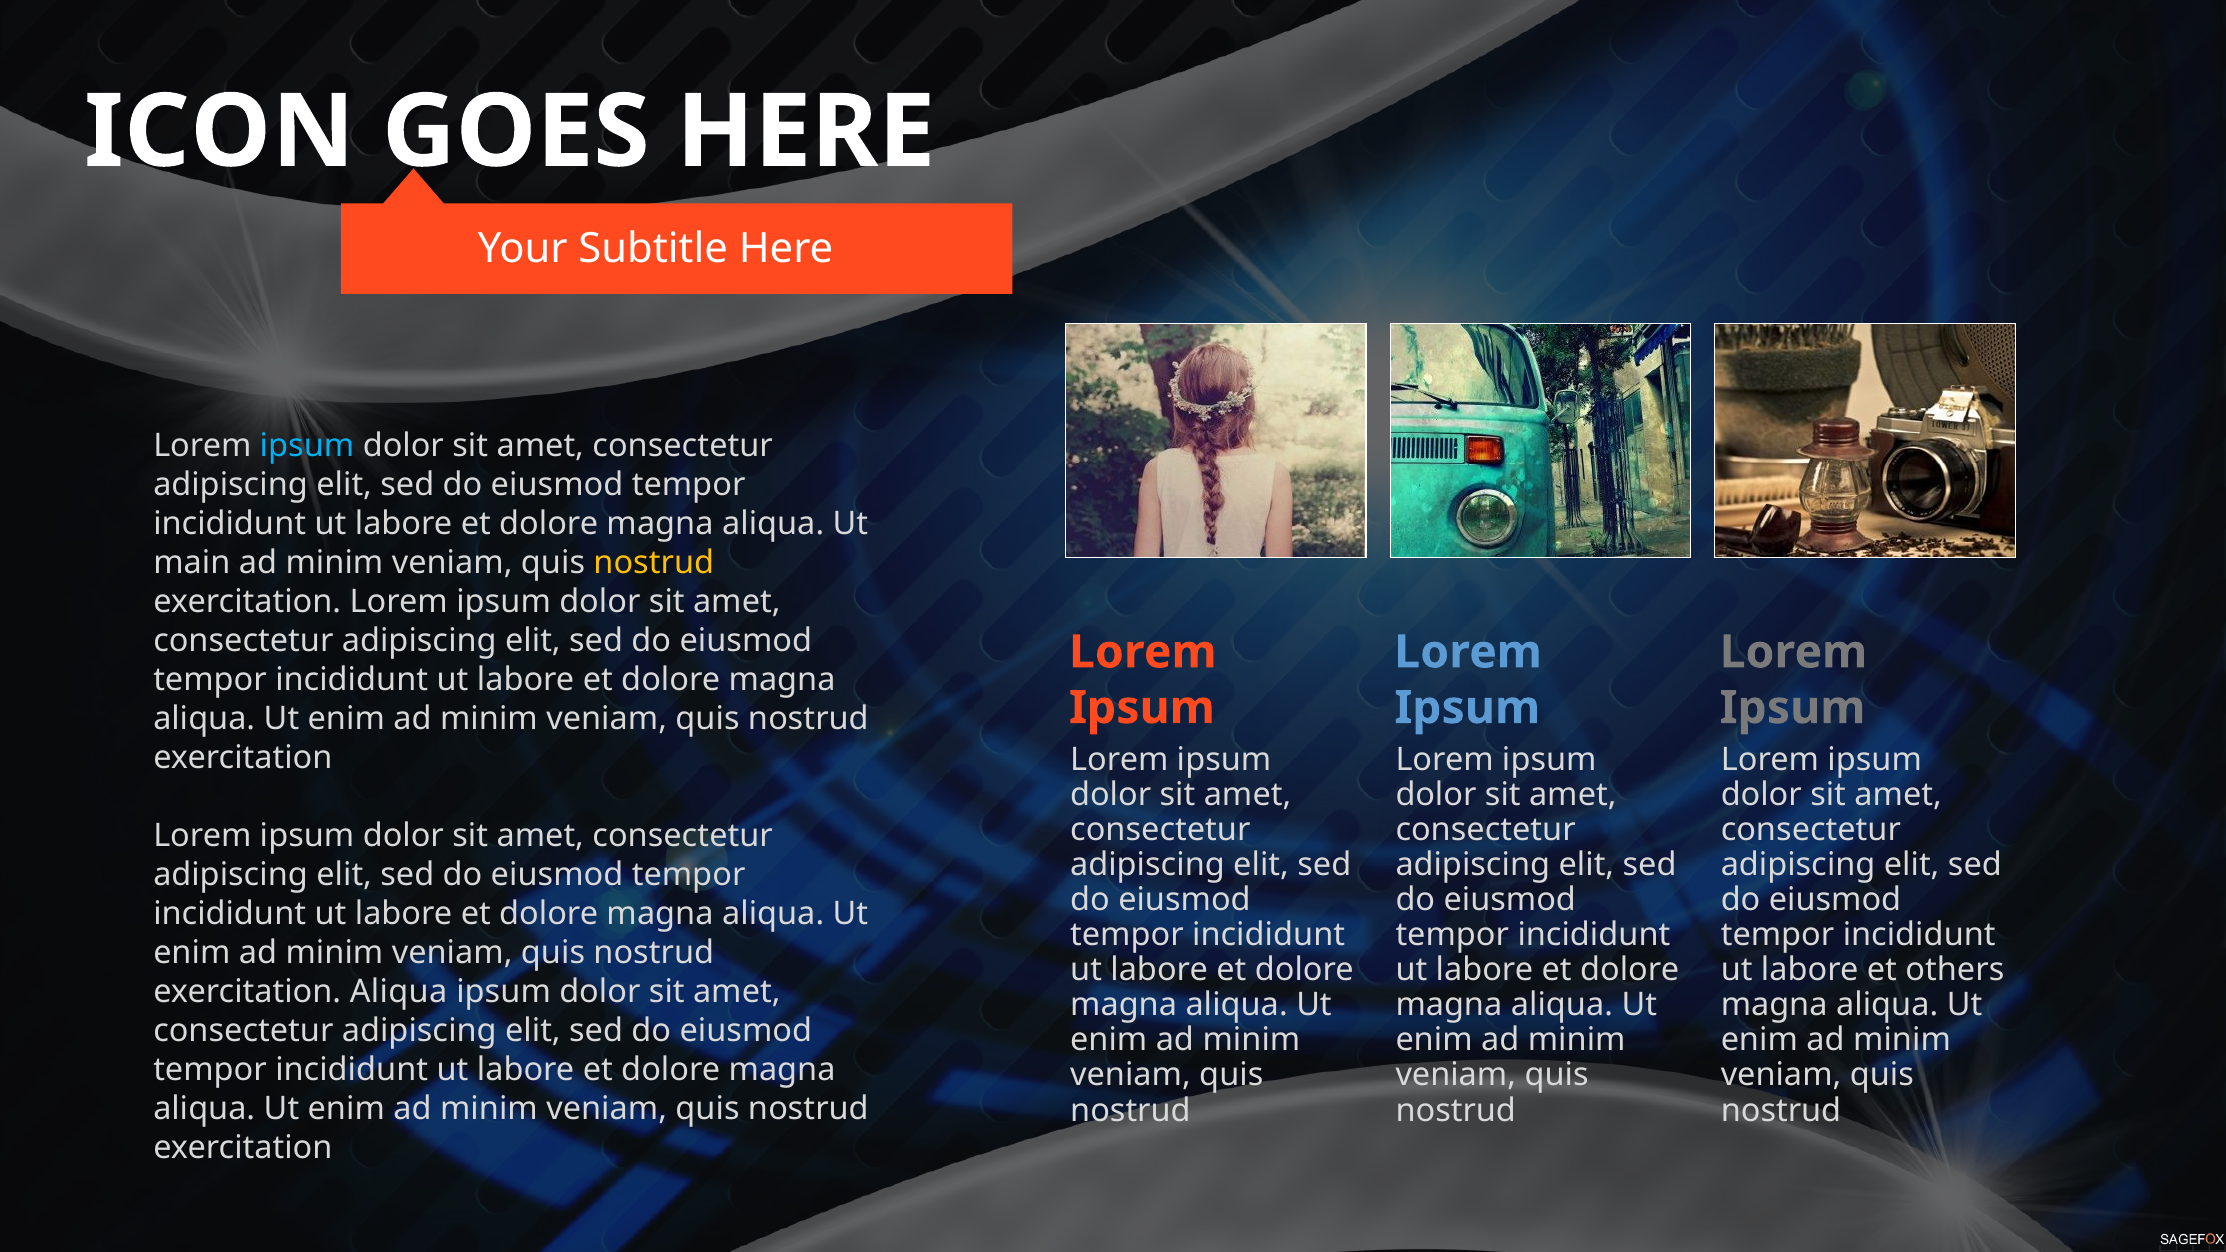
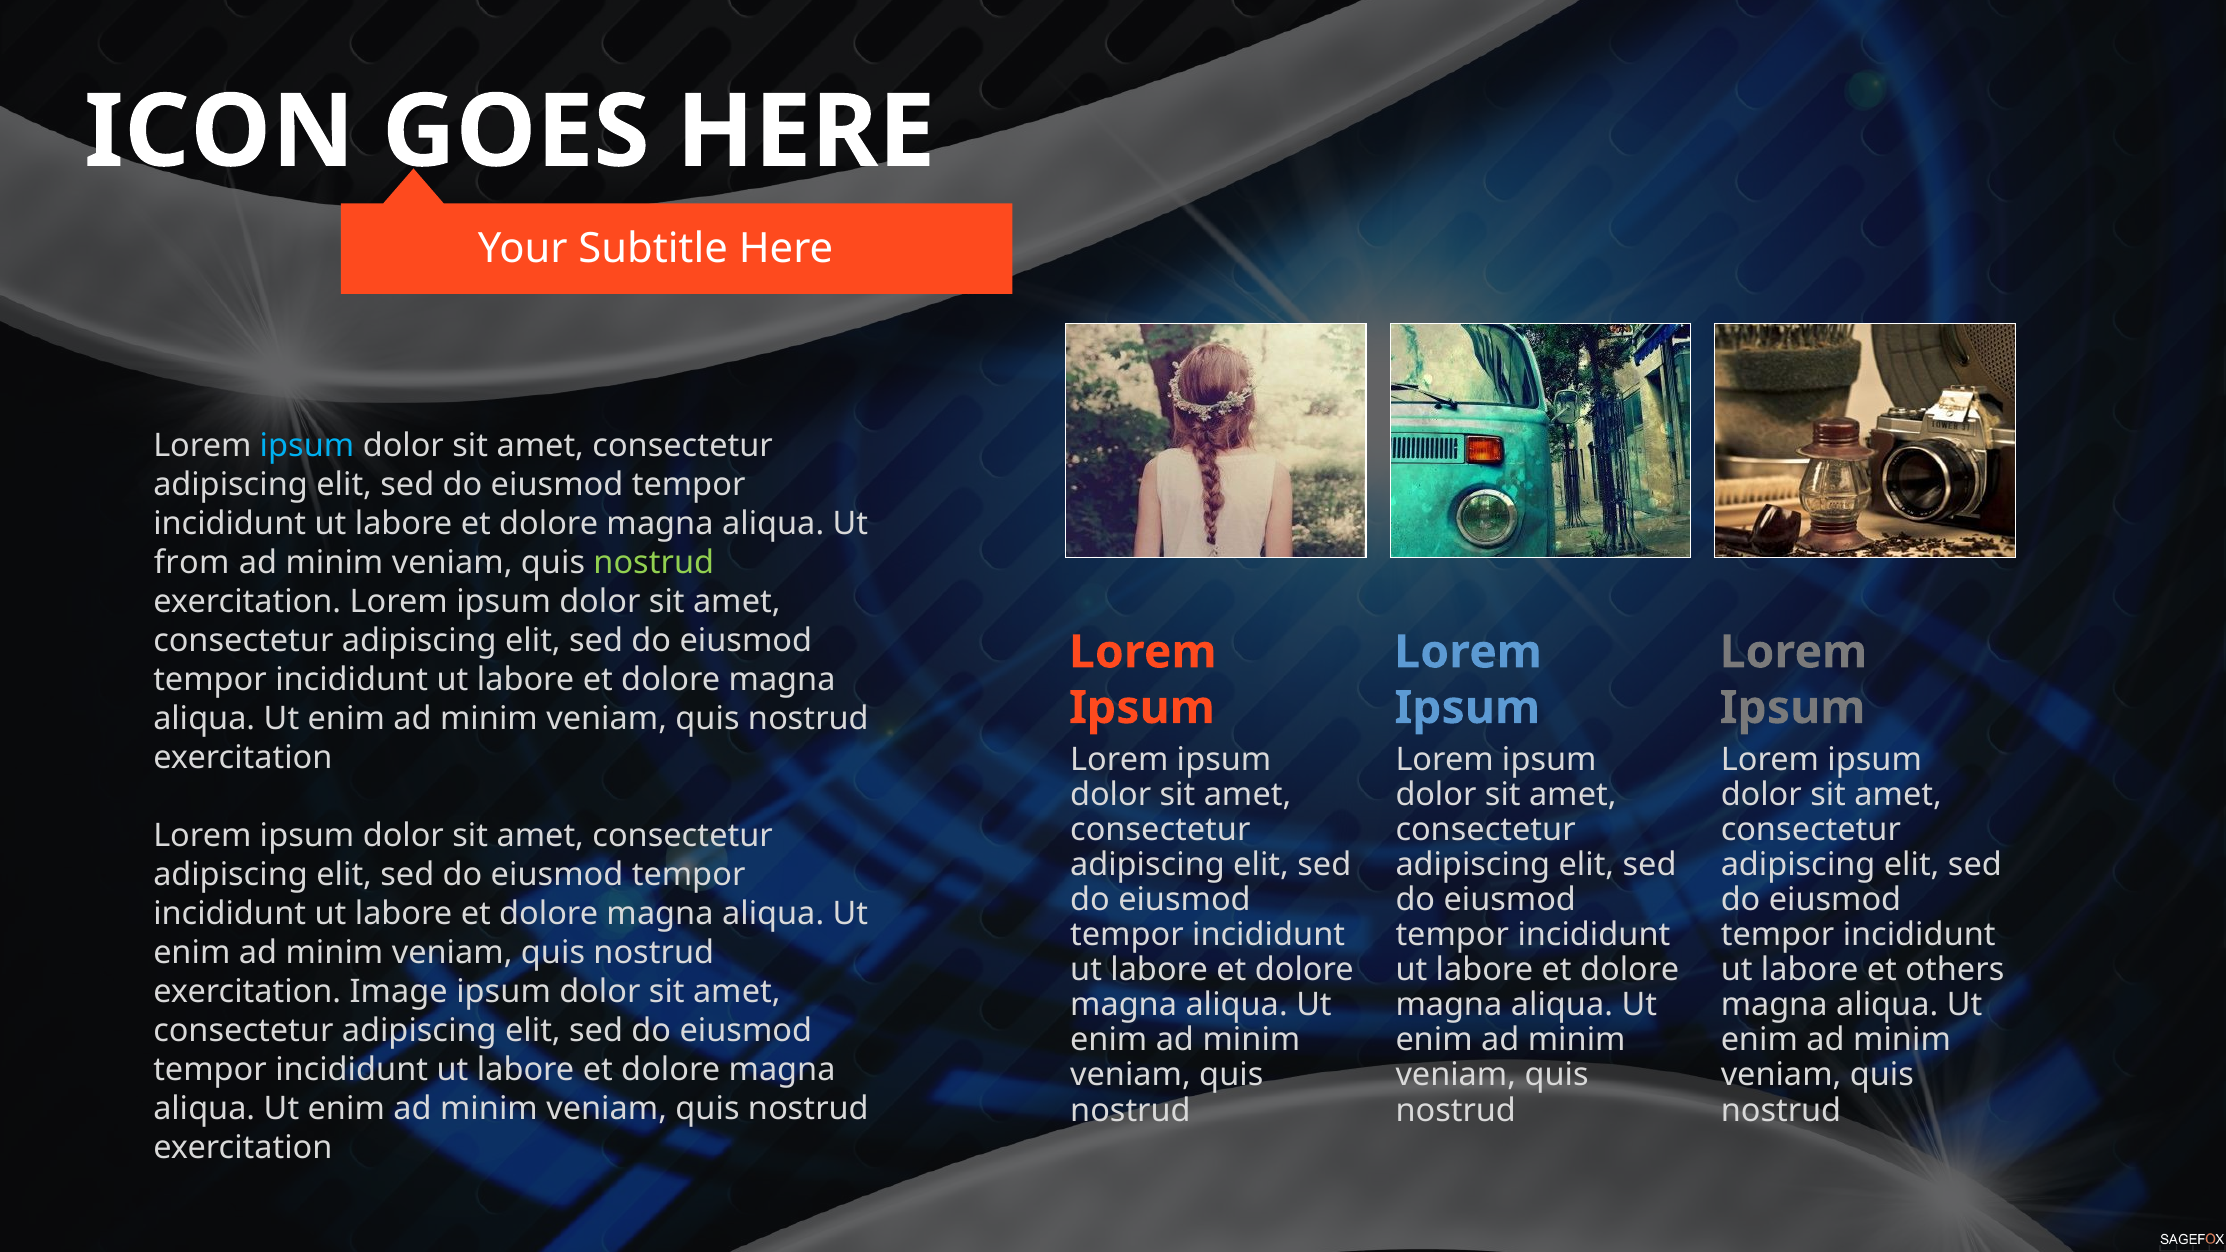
main: main -> from
nostrud at (654, 563) colour: yellow -> light green
exercitation Aliqua: Aliqua -> Image
